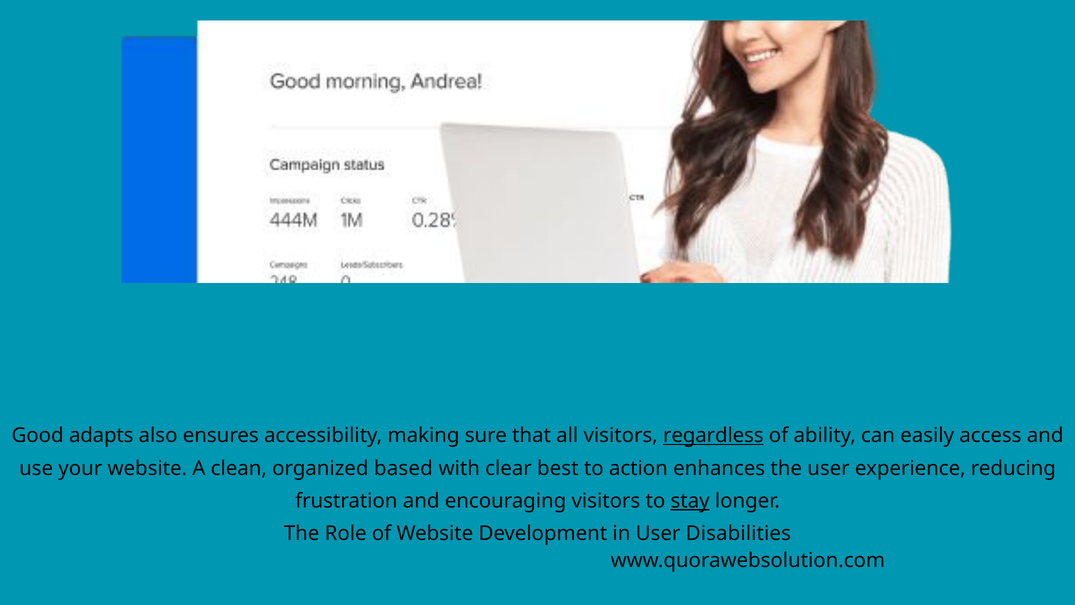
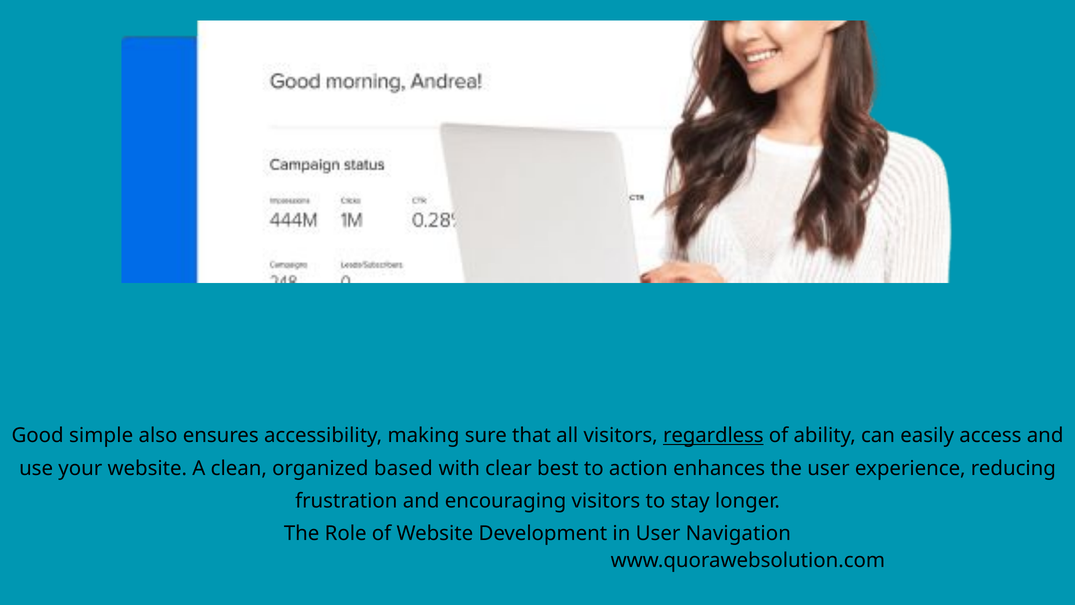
adapts: adapts -> simple
stay underline: present -> none
Disabilities: Disabilities -> Navigation
